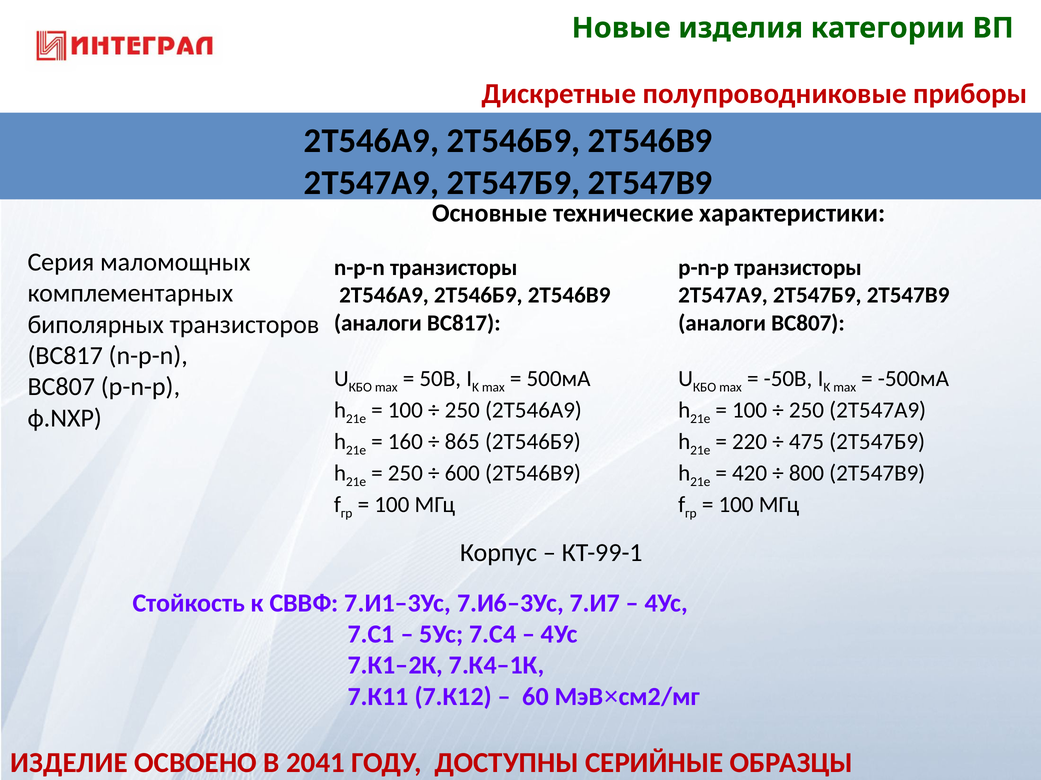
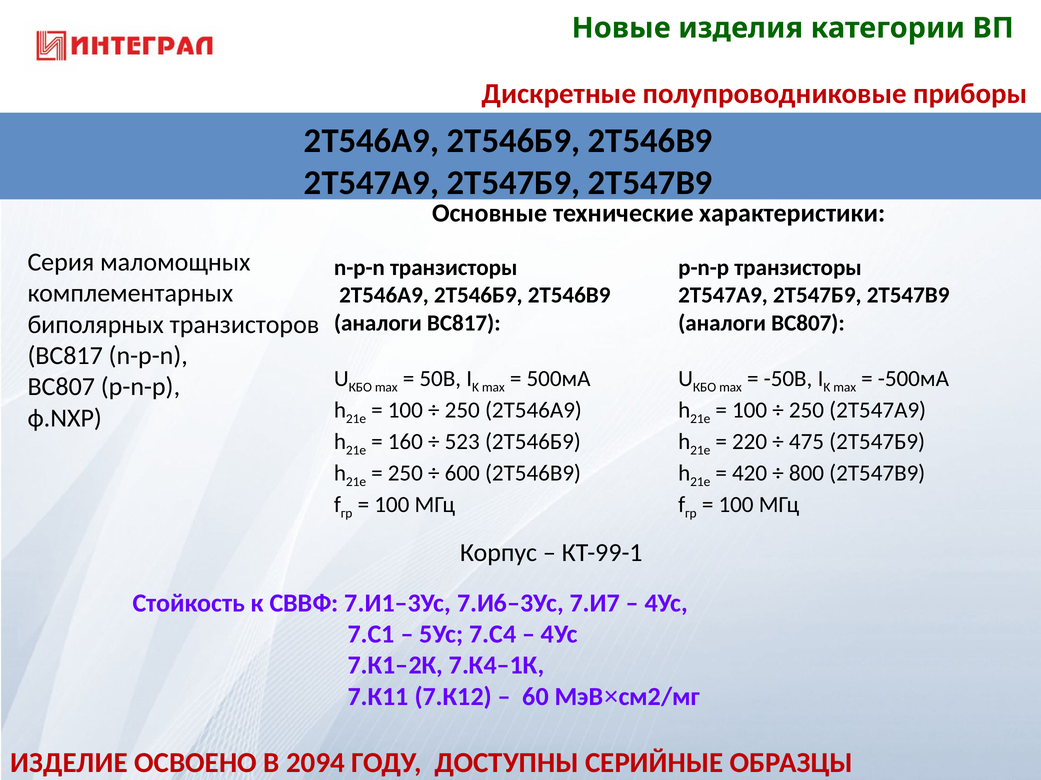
865: 865 -> 523
2041: 2041 -> 2094
